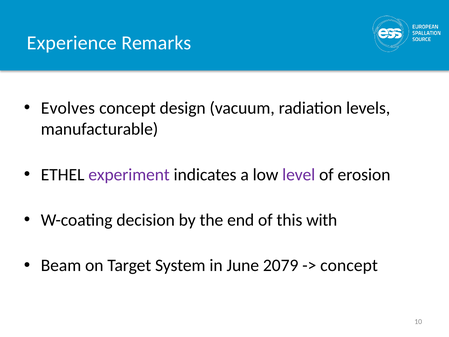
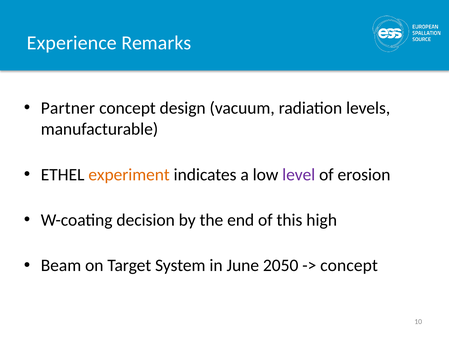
Evolves: Evolves -> Partner
experiment colour: purple -> orange
with: with -> high
2079: 2079 -> 2050
